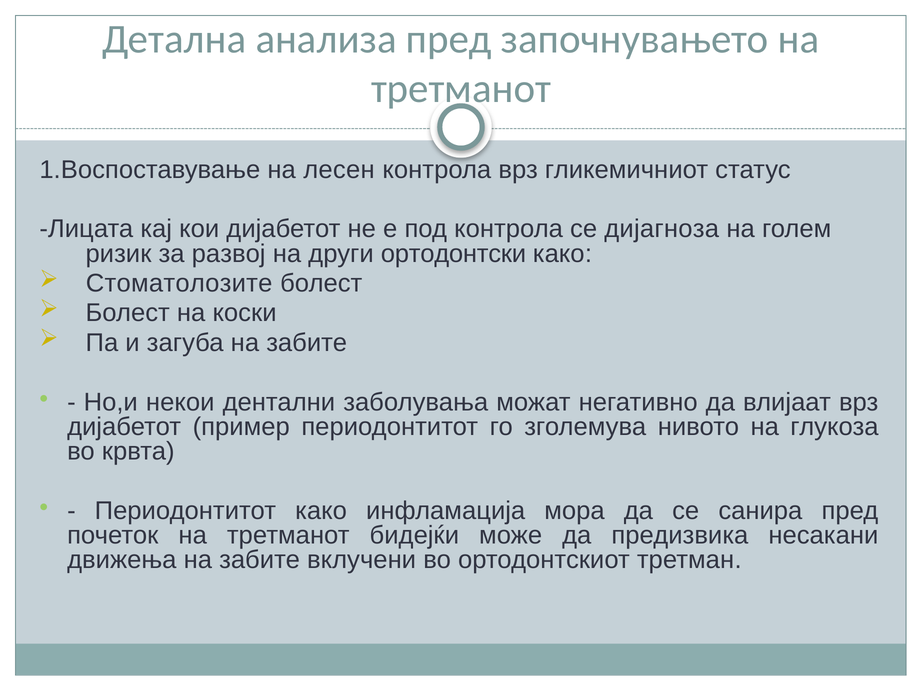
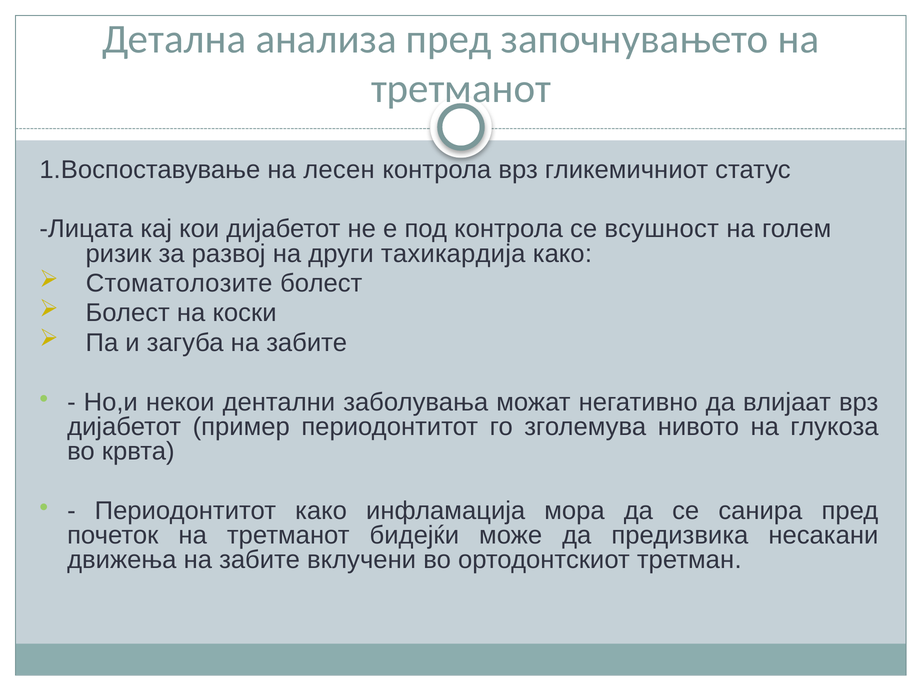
дијагноза: дијагноза -> всушност
ортодонтски: ортодонтски -> тахикардија
